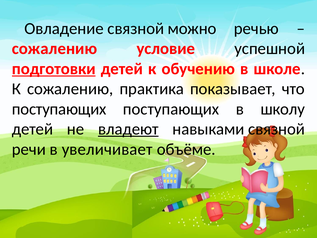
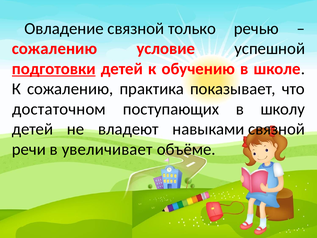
можно: можно -> только
поступающих at (59, 109): поступающих -> достаточном
владеют underline: present -> none
